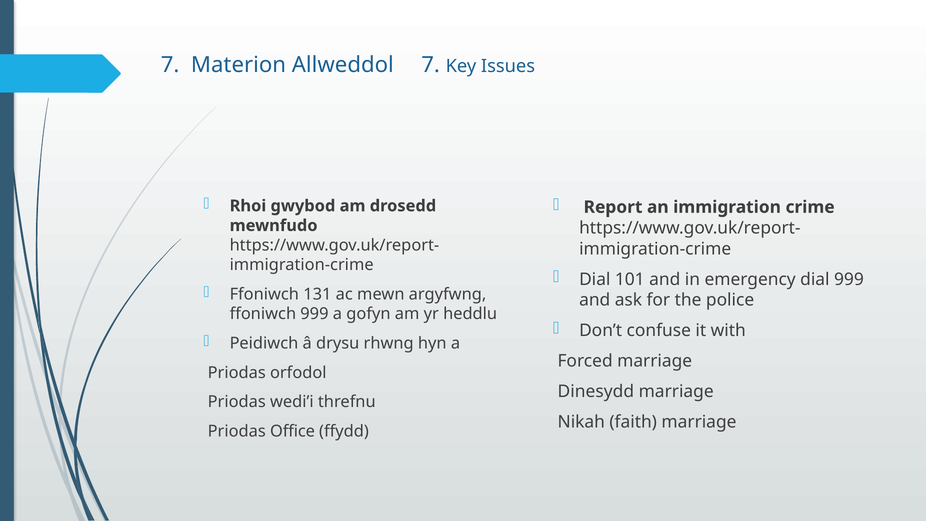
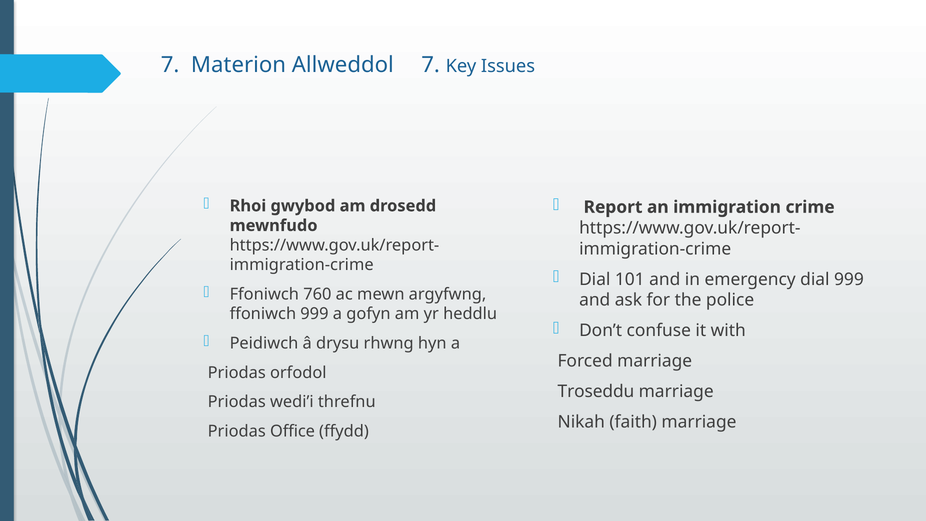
131: 131 -> 760
Dinesydd: Dinesydd -> Troseddu
